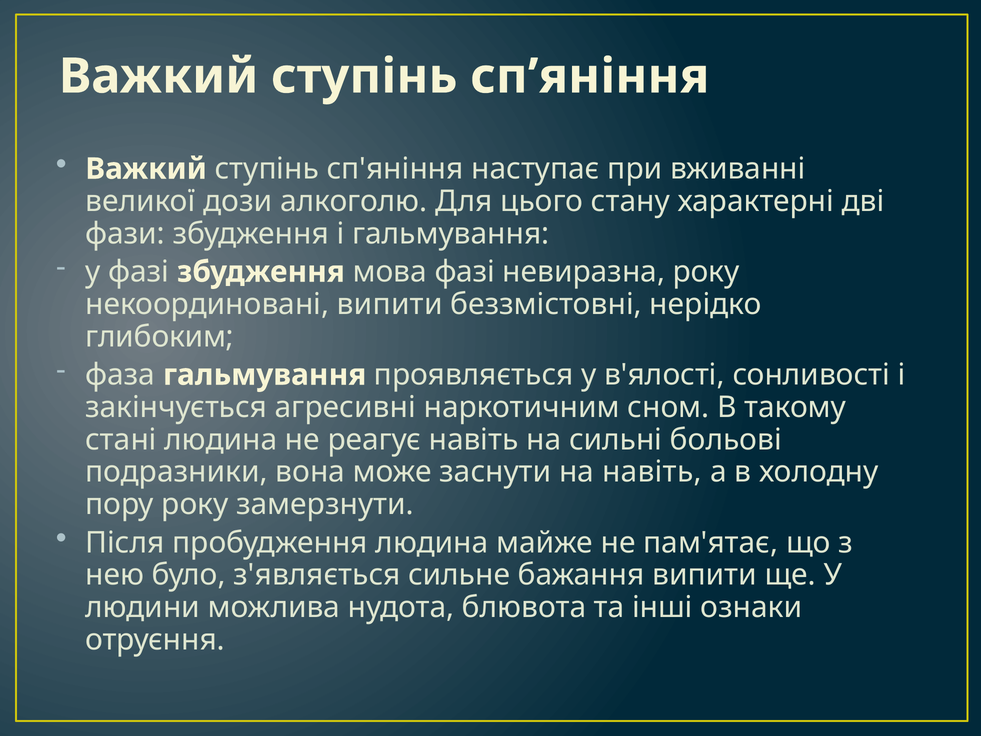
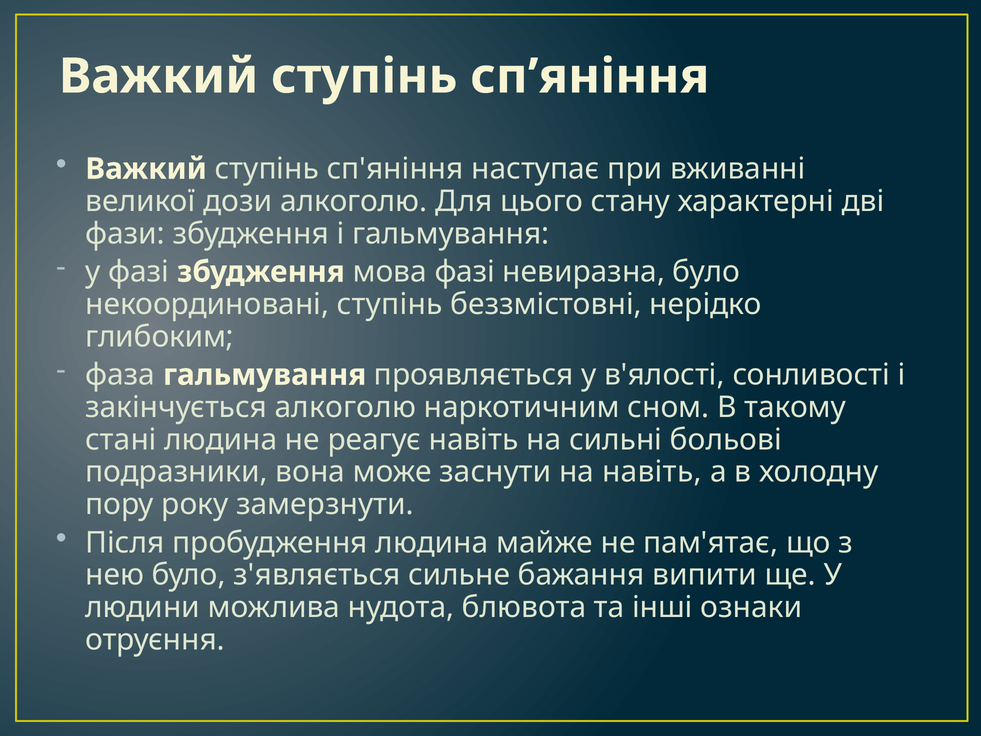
невиразна року: року -> було
некоординовані випити: випити -> ступінь
закінчується агресивні: агресивні -> алкоголю
